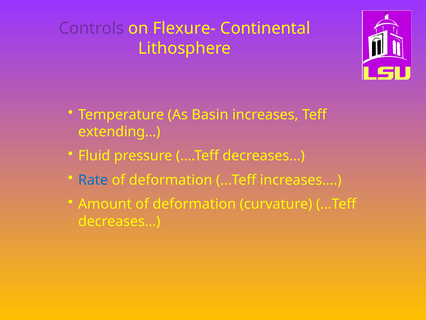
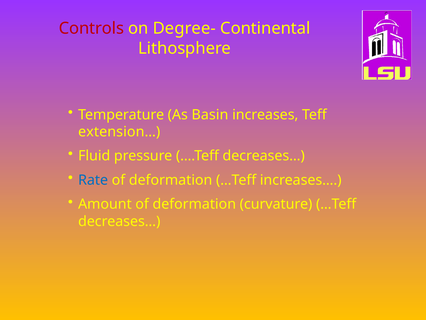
Controls colour: purple -> red
Flexure-: Flexure- -> Degree-
extending…: extending… -> extension…
